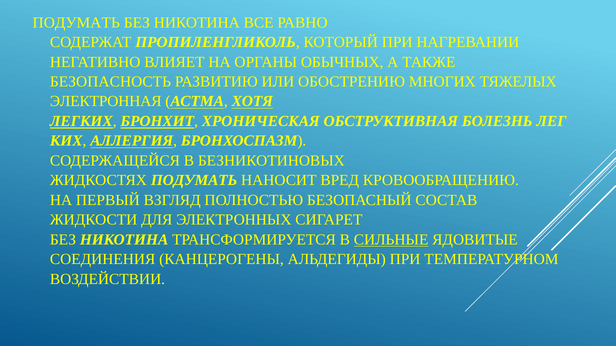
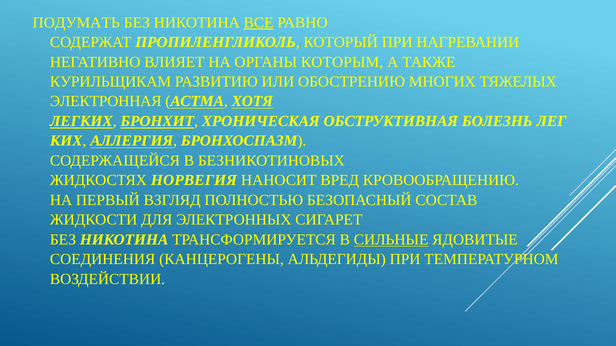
ВСЕ underline: none -> present
ОБЫЧНЫХ: ОБЫЧНЫХ -> КОТОРЫМ
БЕЗОПАСНОСТЬ: БЕЗОПАСНОСТЬ -> КУРИЛЬЩИКАМ
ЖИДКОСТЯХ ПОДУМАТЬ: ПОДУМАТЬ -> НОРВЕГИЯ
